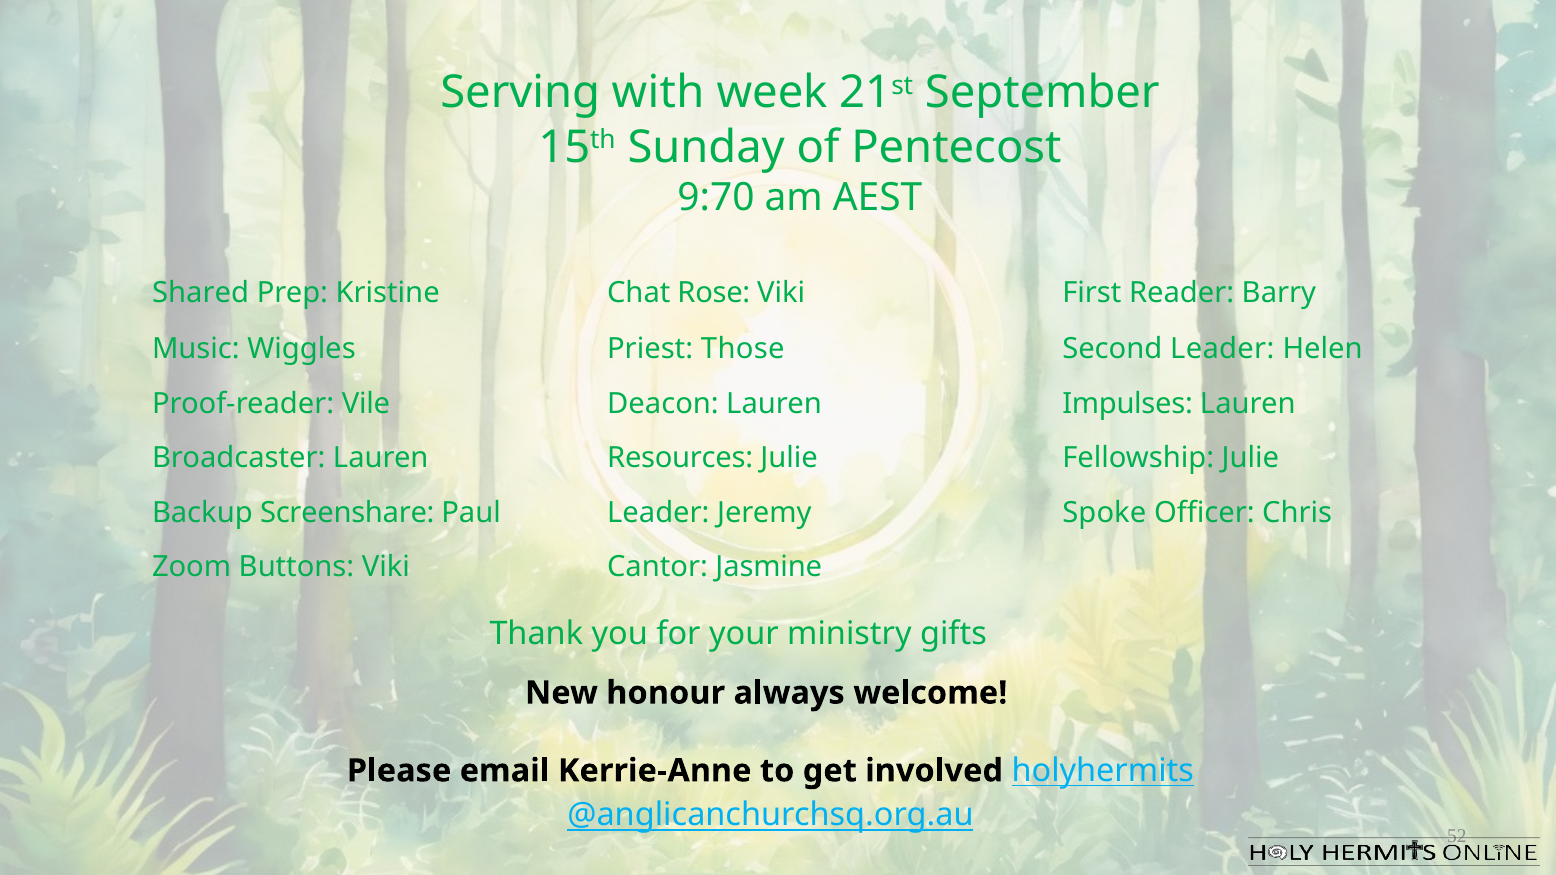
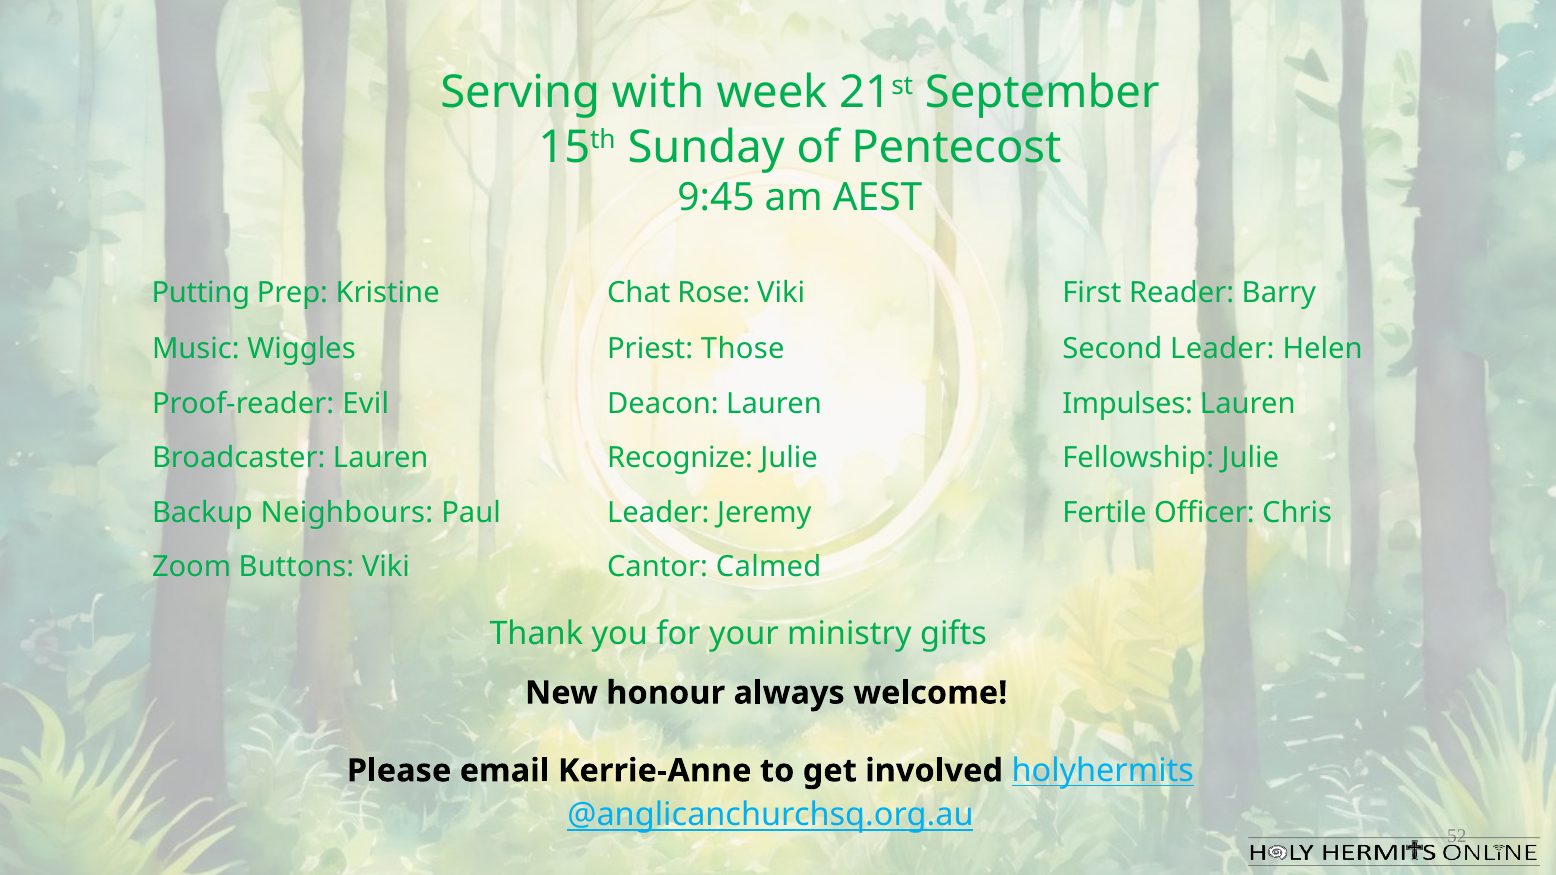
9:70: 9:70 -> 9:45
Shared: Shared -> Putting
Vile: Vile -> Evil
Resources: Resources -> Recognize
Screenshare: Screenshare -> Neighbours
Spoke: Spoke -> Fertile
Jasmine: Jasmine -> Calmed
